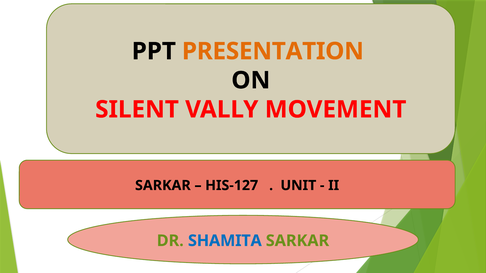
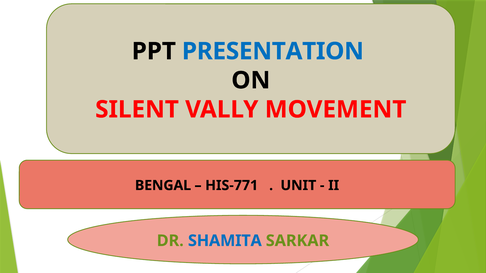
PRESENTATION colour: orange -> blue
SARKAR at (163, 186): SARKAR -> BENGAL
HIS-127: HIS-127 -> HIS-771
